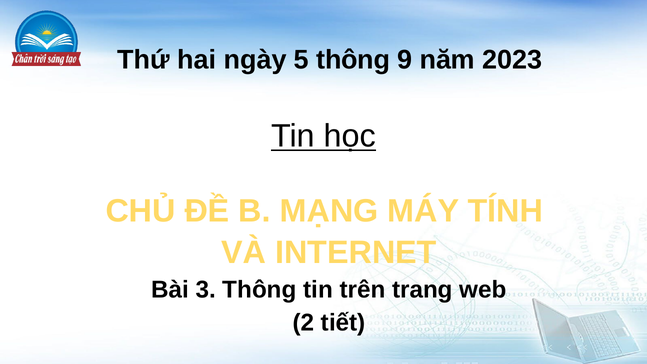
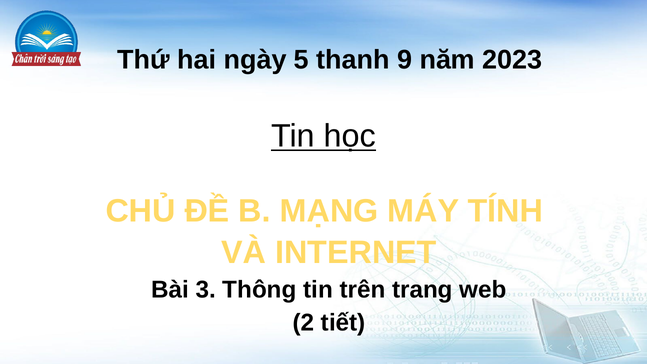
5 thông: thông -> thanh
